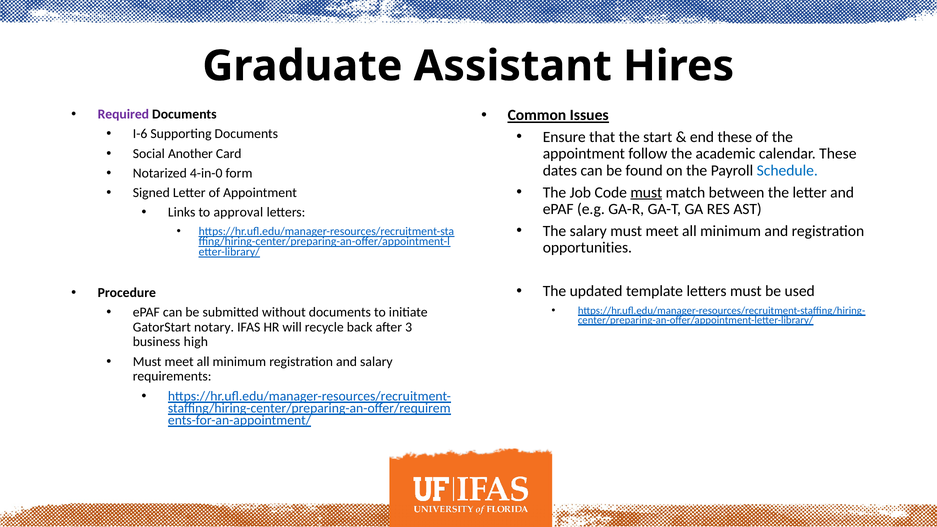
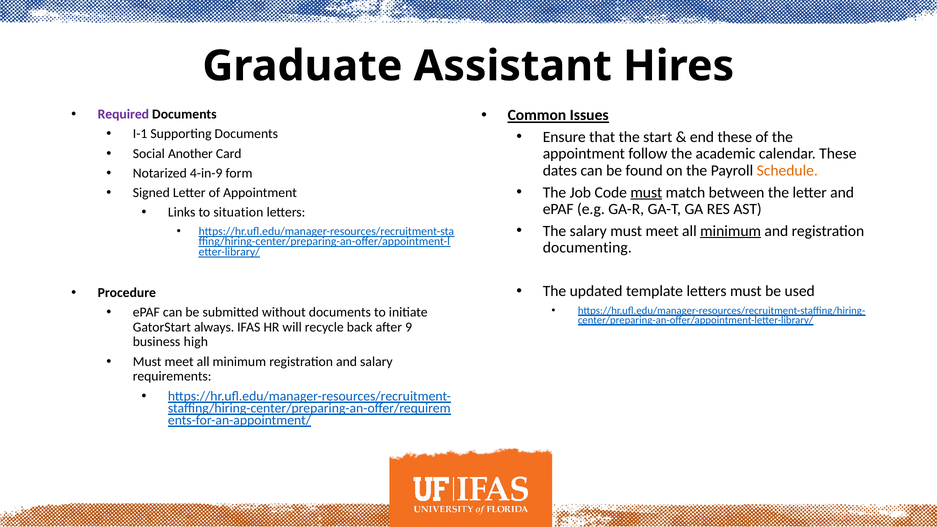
I-6: I-6 -> I-1
Schedule colour: blue -> orange
4-in-0: 4-in-0 -> 4-in-9
approval: approval -> situation
minimum at (731, 231) underline: none -> present
opportunities: opportunities -> documenting
notary: notary -> always
3: 3 -> 9
